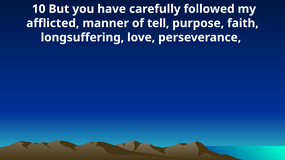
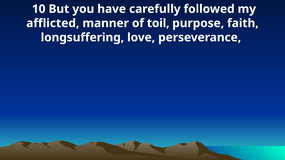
tell: tell -> toil
